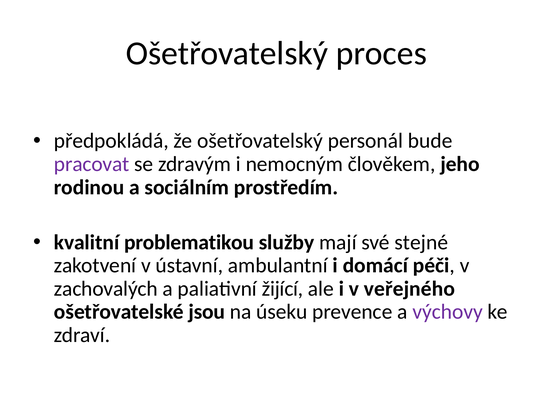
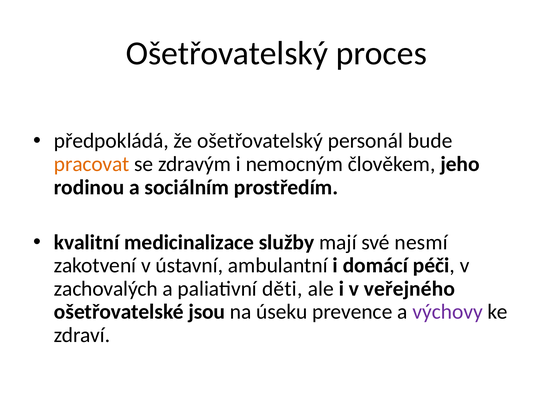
pracovat colour: purple -> orange
problematikou: problematikou -> medicinalizace
stejné: stejné -> nesmí
žijící: žijící -> děti
